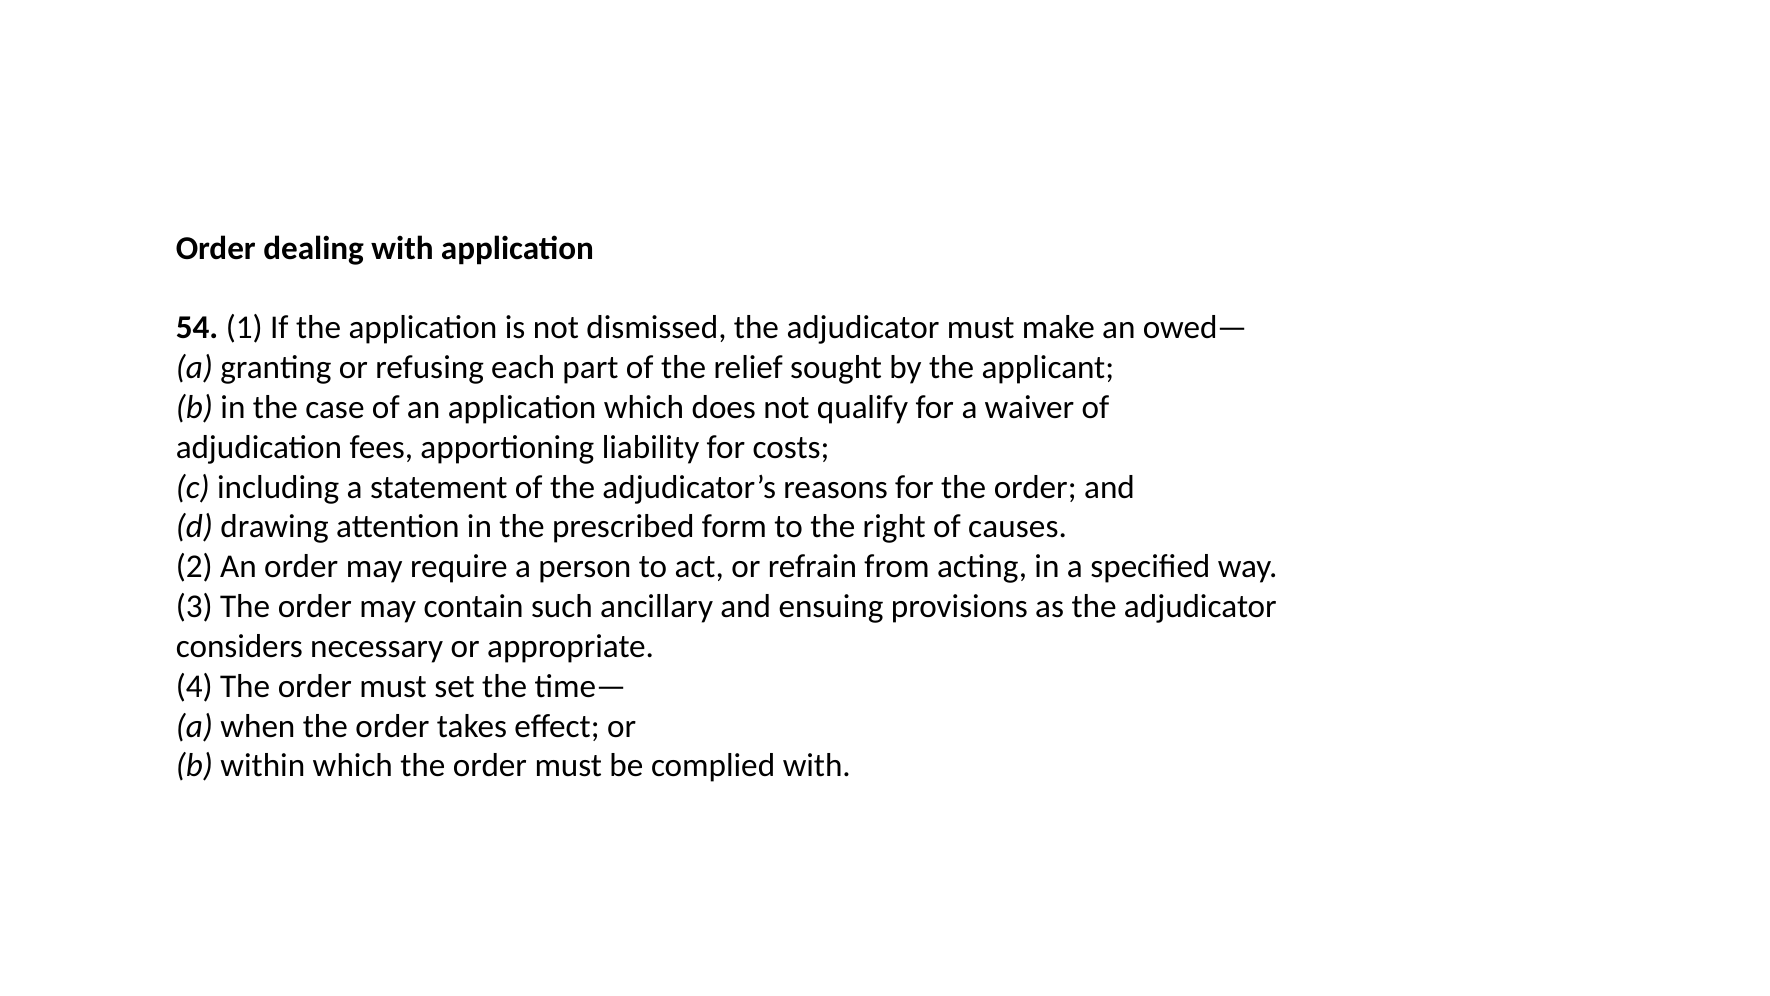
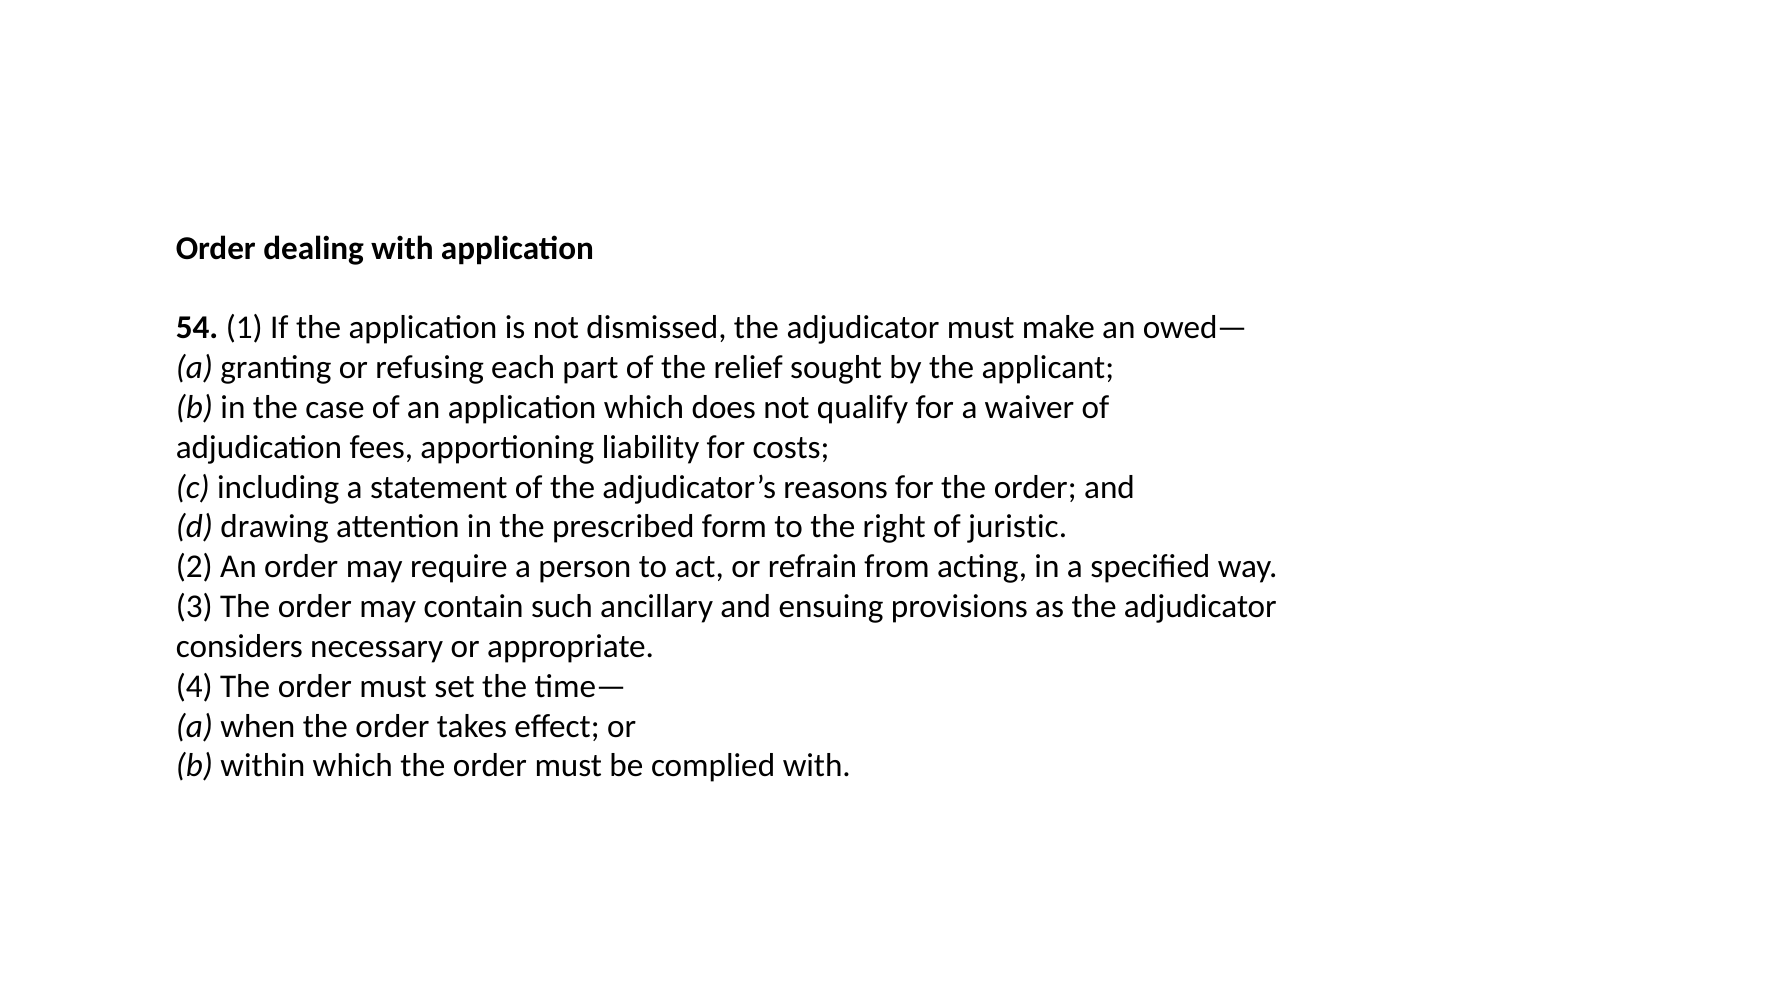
causes: causes -> juristic
